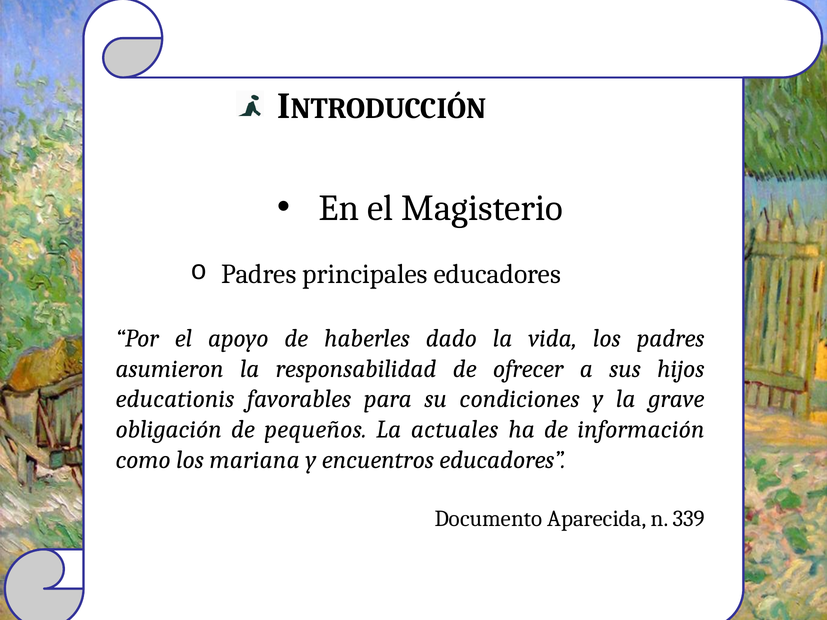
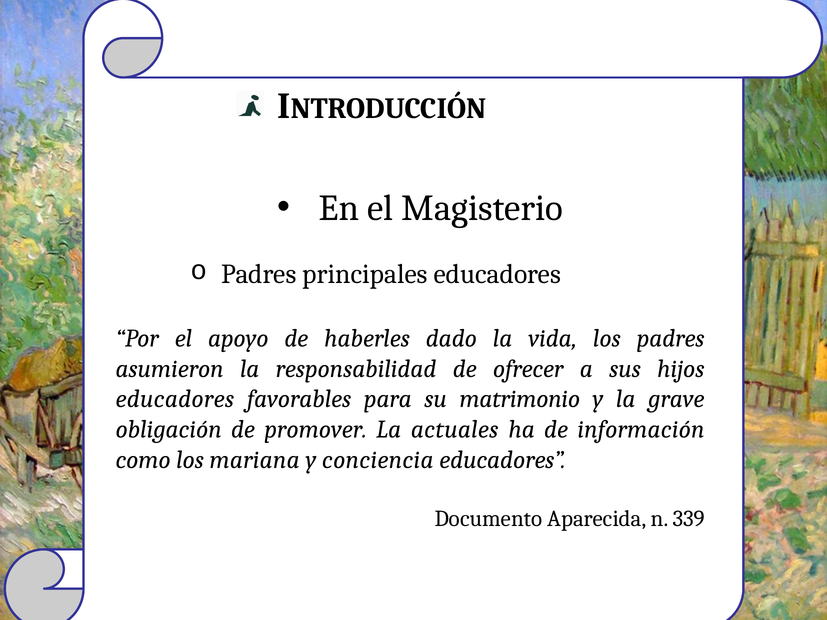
educationis at (175, 399): educationis -> educadores
condiciones: condiciones -> matrimonio
pequeños: pequeños -> promover
encuentros: encuentros -> conciencia
